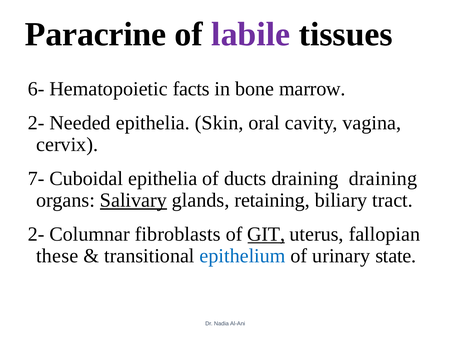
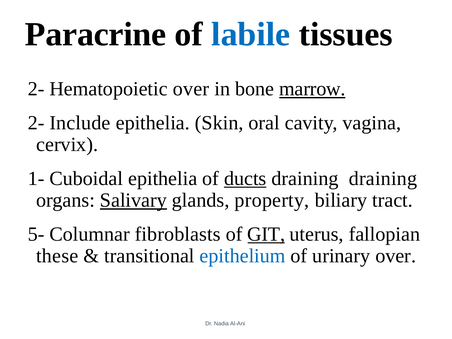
labile colour: purple -> blue
6- at (36, 89): 6- -> 2-
Hematopoietic facts: facts -> over
marrow underline: none -> present
Needed: Needed -> Include
7-: 7- -> 1-
ducts underline: none -> present
retaining: retaining -> property
2- at (36, 234): 2- -> 5-
urinary state: state -> over
